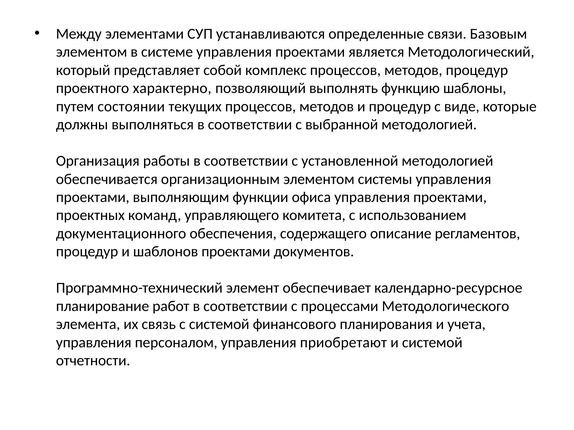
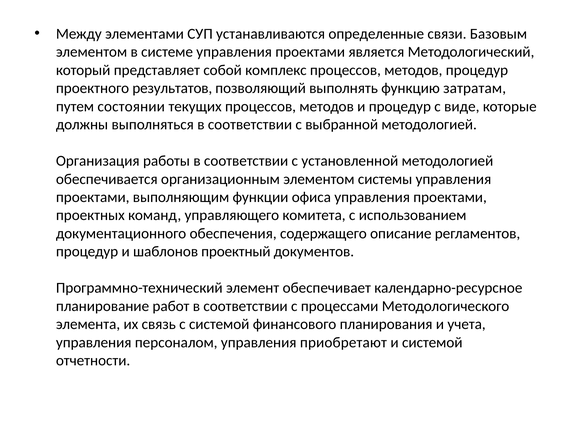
характерно: характерно -> результатов
шаблоны: шаблоны -> затратам
шаблонов проектами: проектами -> проектный
